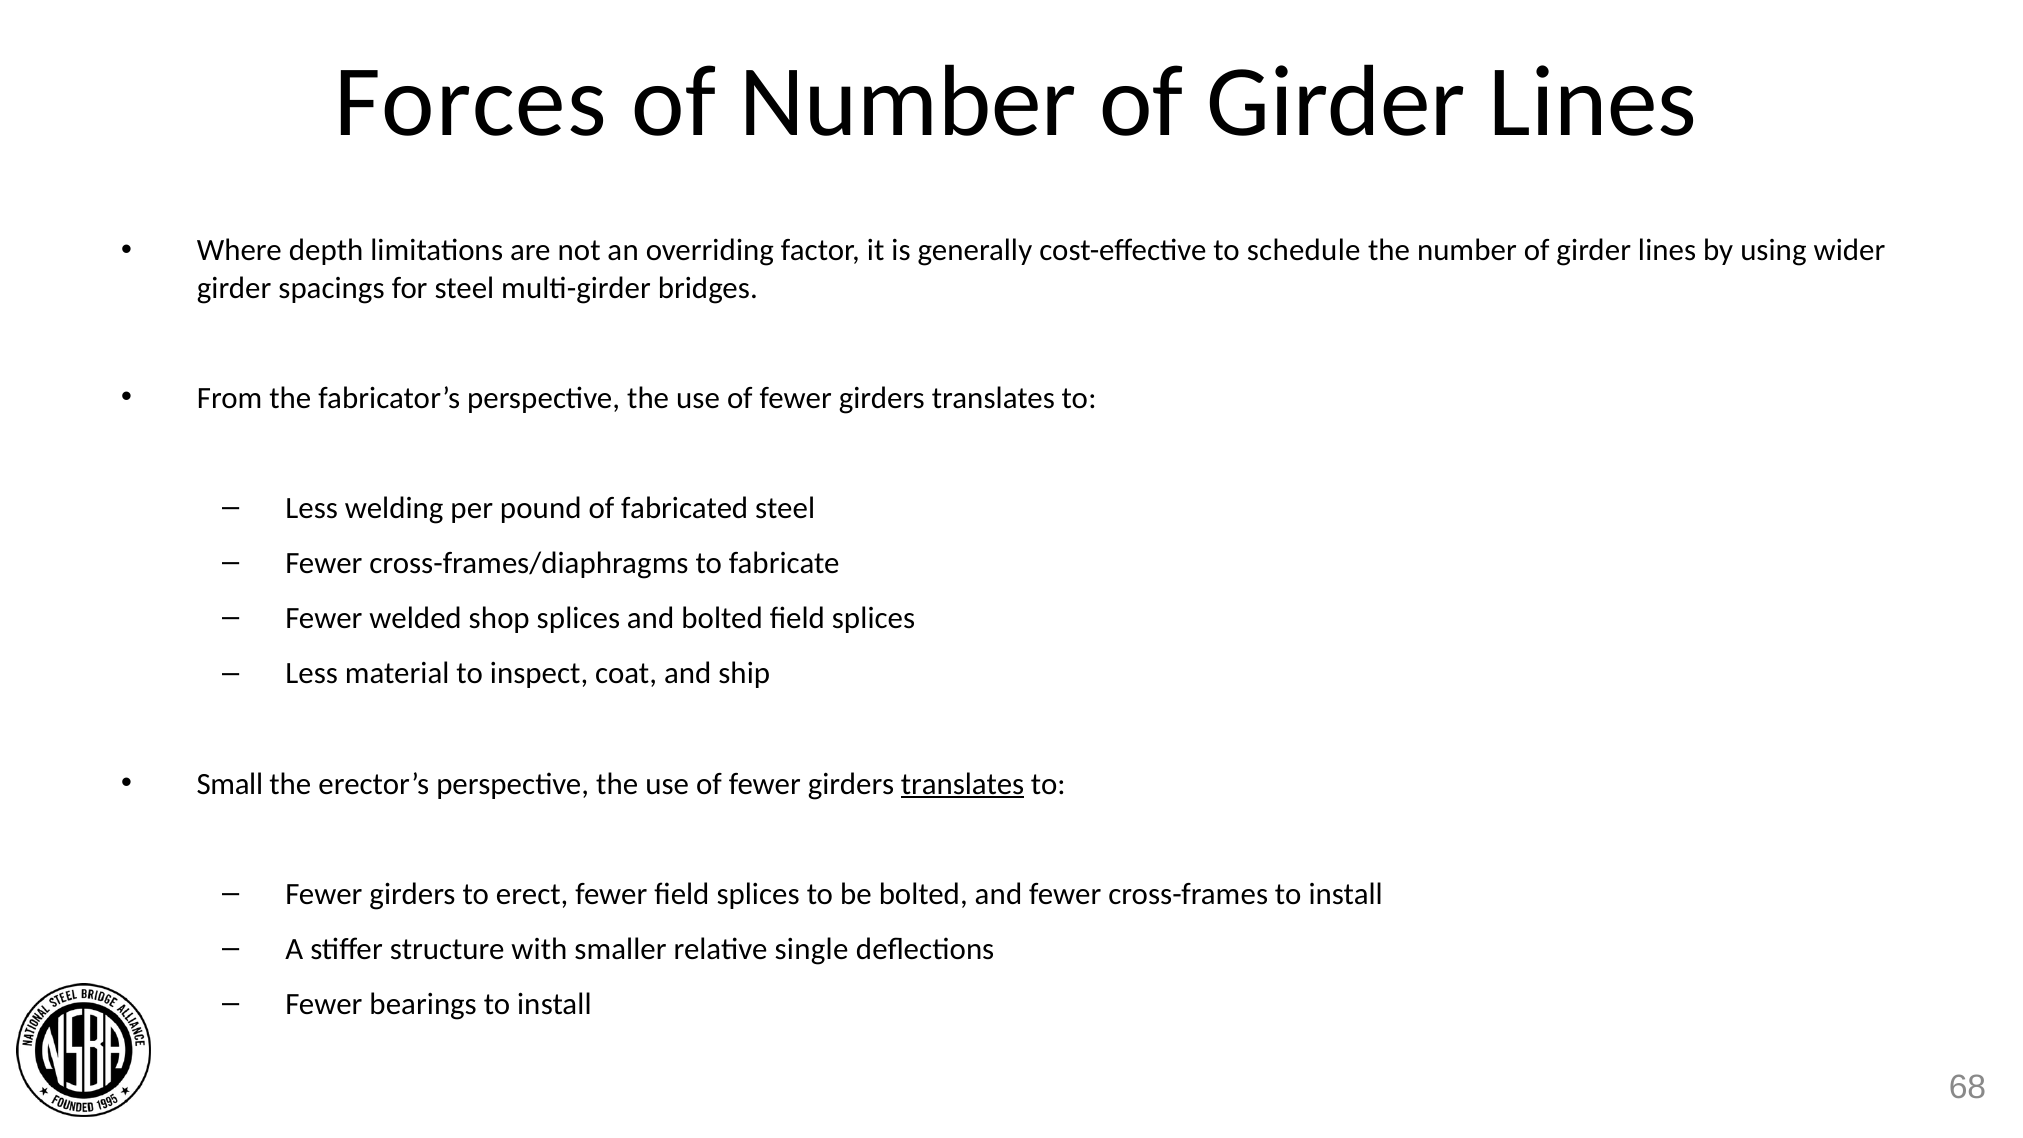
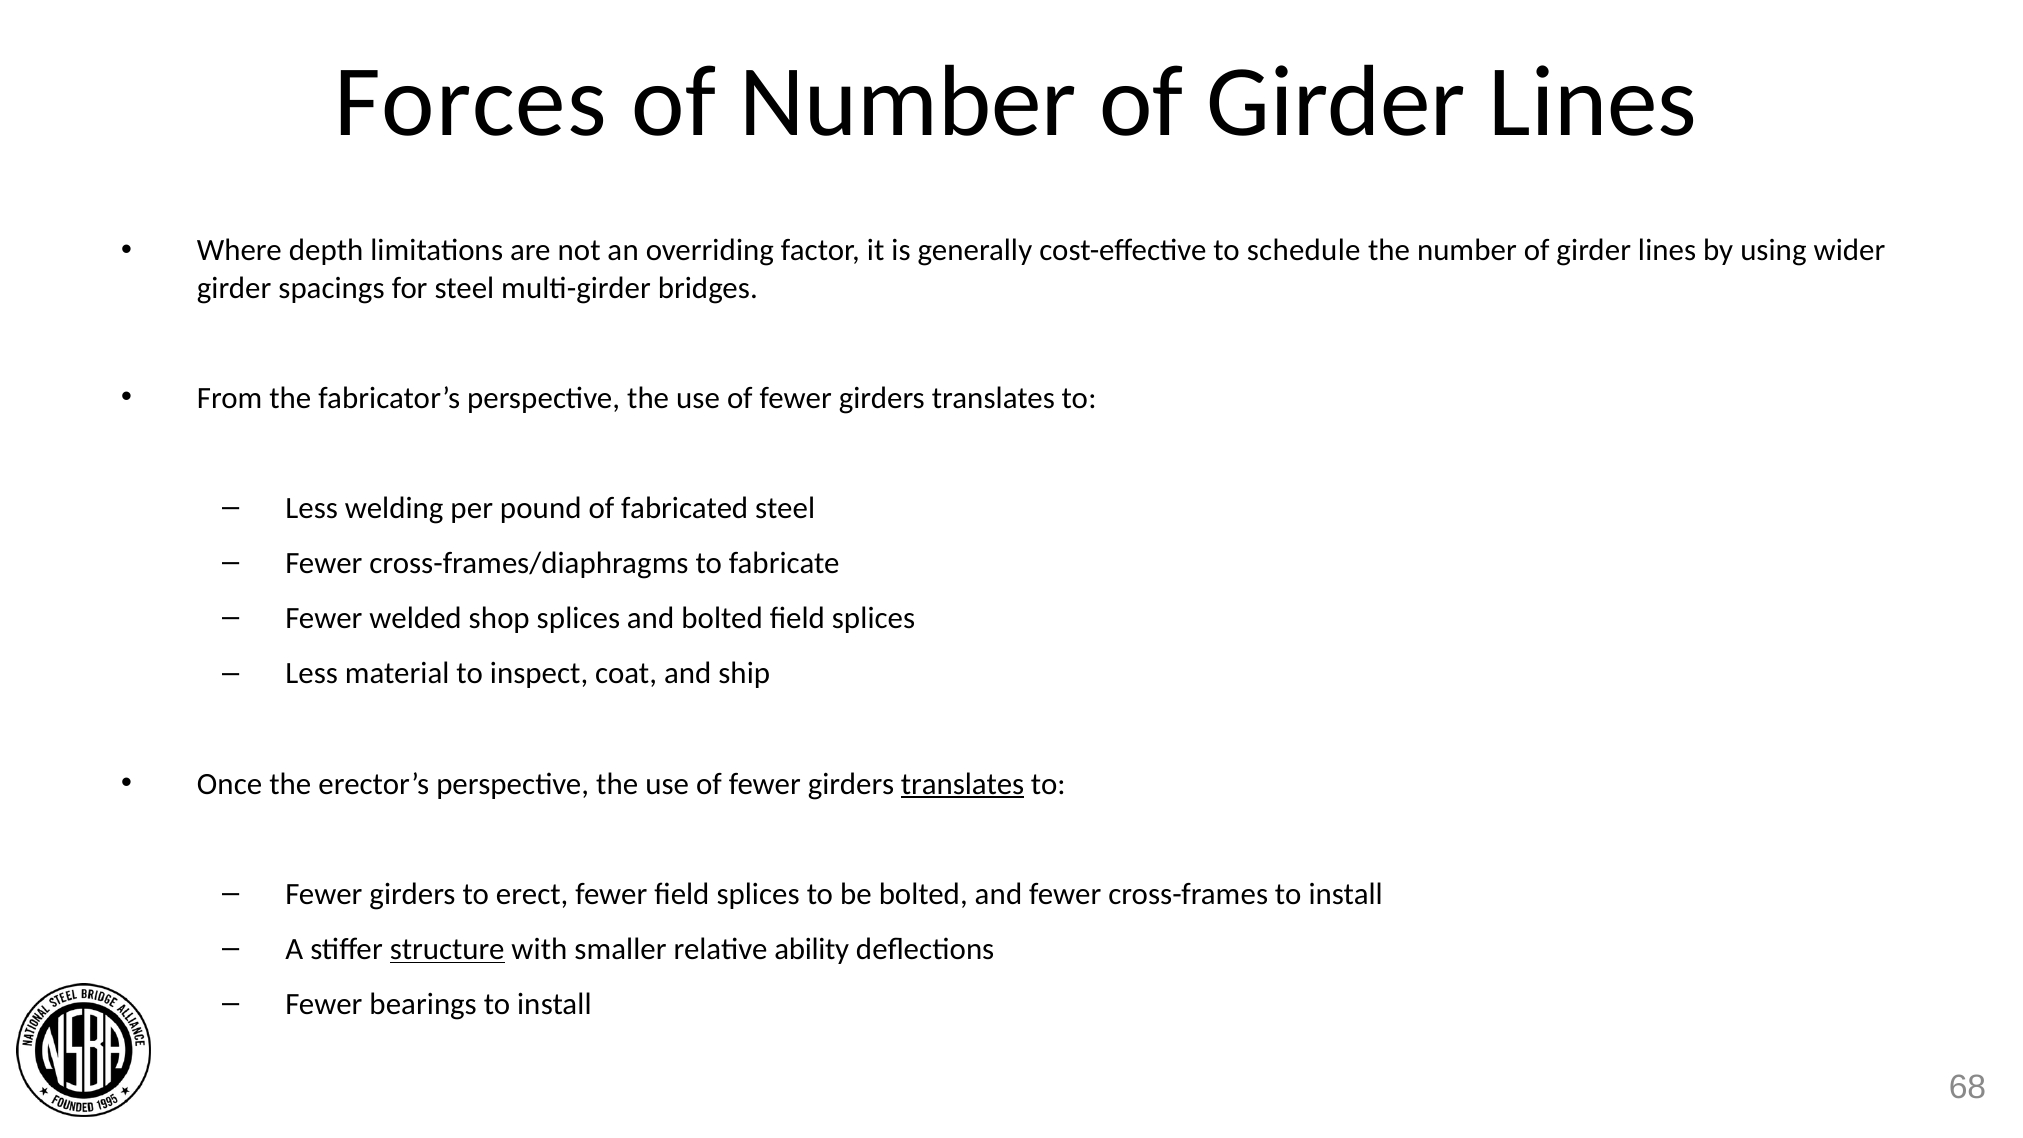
Small: Small -> Once
structure underline: none -> present
single: single -> ability
